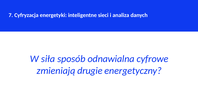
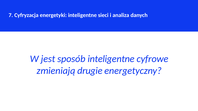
siła: siła -> jest
sposób odnawialna: odnawialna -> inteligentne
